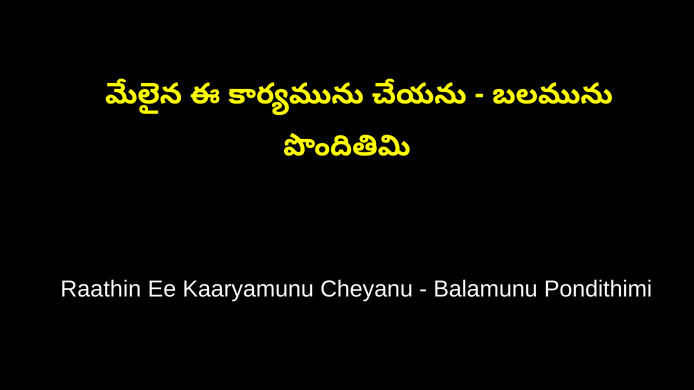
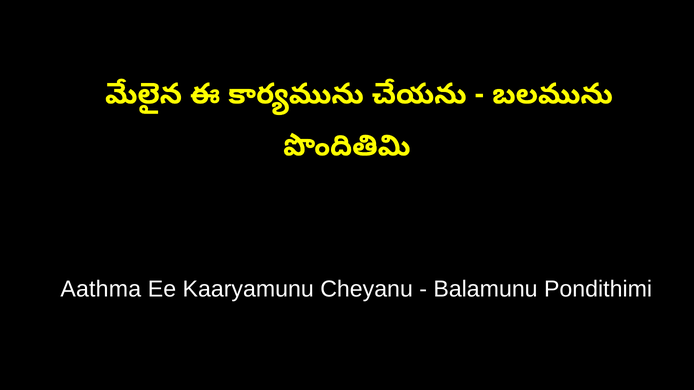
Raathin: Raathin -> Aathma
